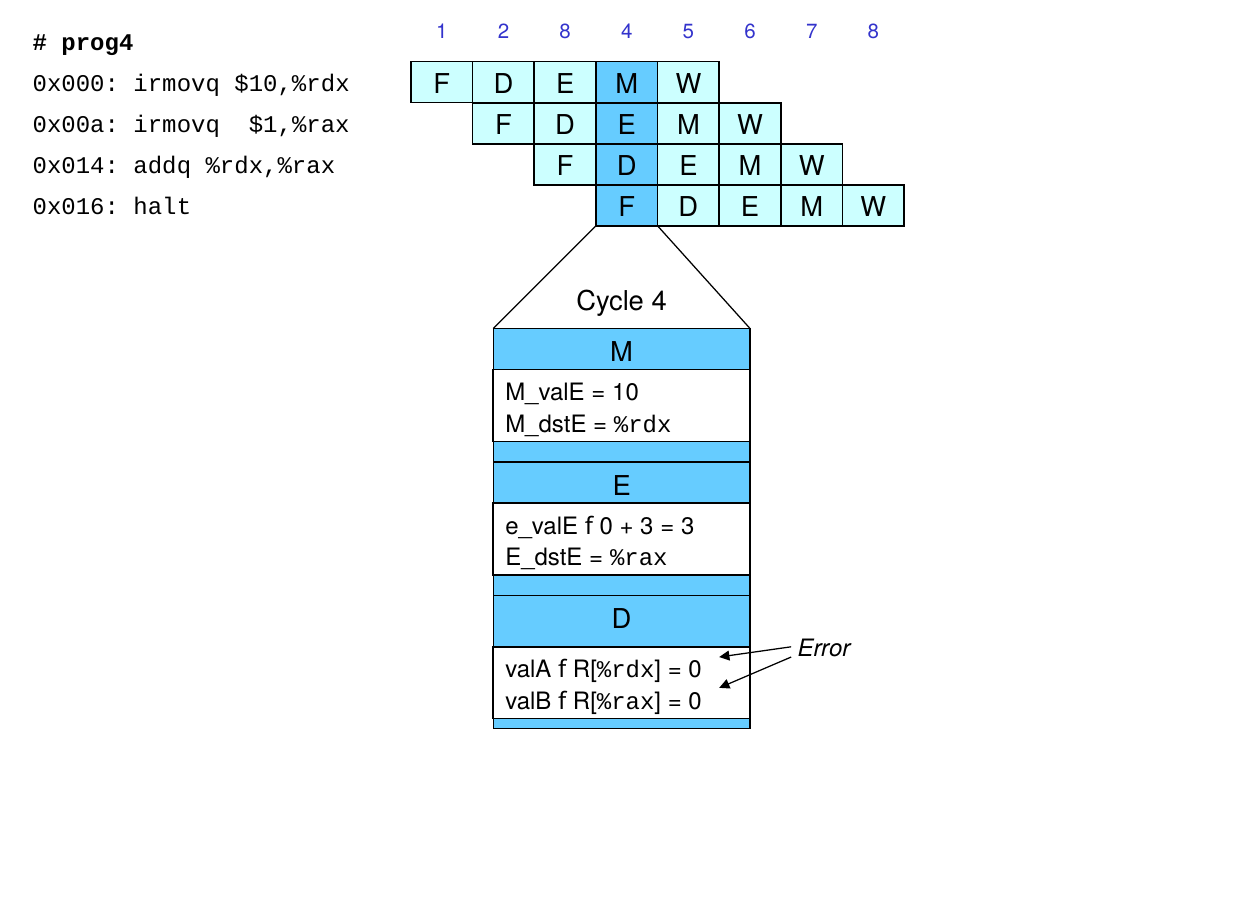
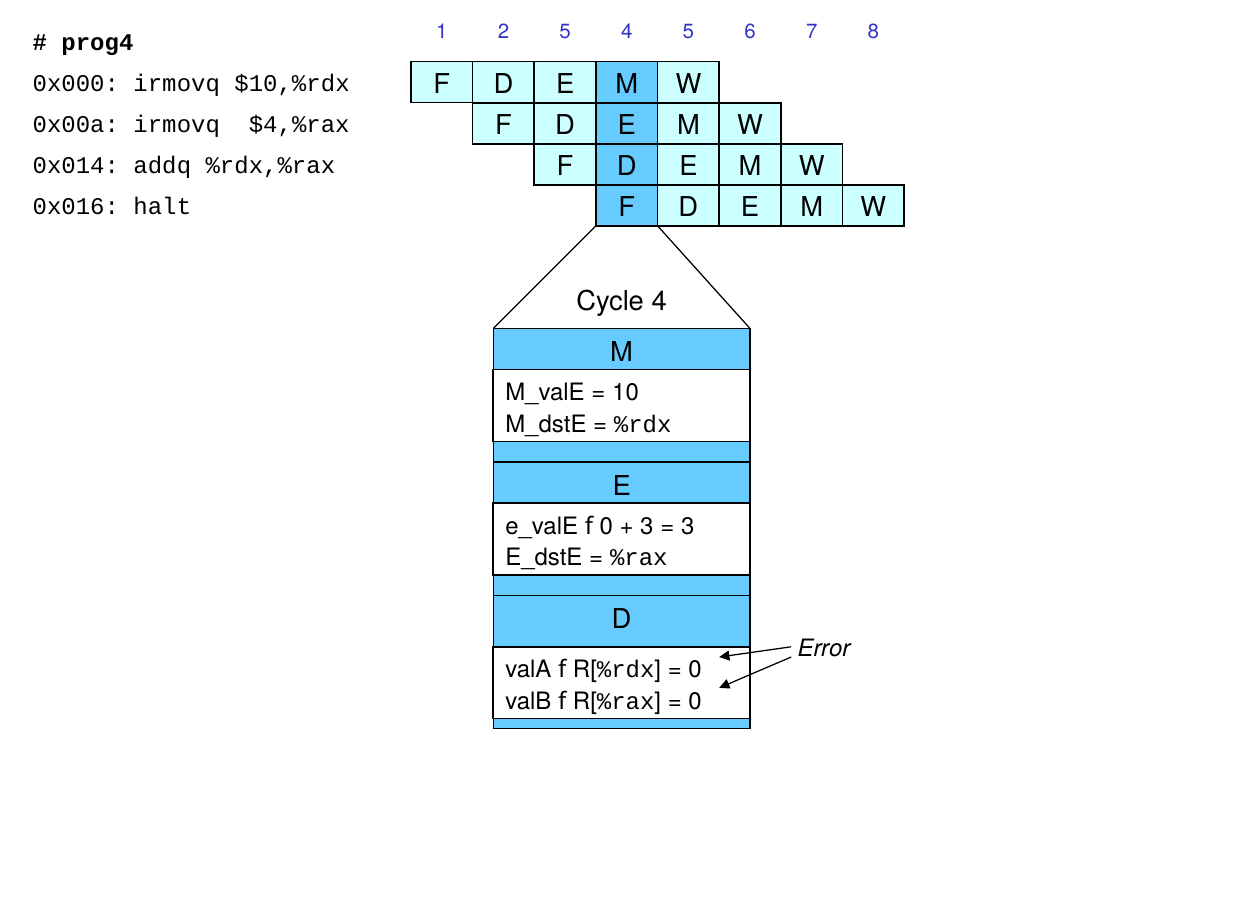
2 8: 8 -> 5
$1,%rax: $1,%rax -> $4,%rax
